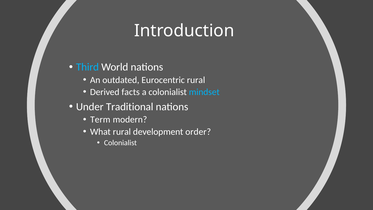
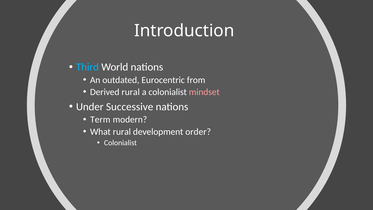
Eurocentric rural: rural -> from
Derived facts: facts -> rural
mindset colour: light blue -> pink
Traditional: Traditional -> Successive
